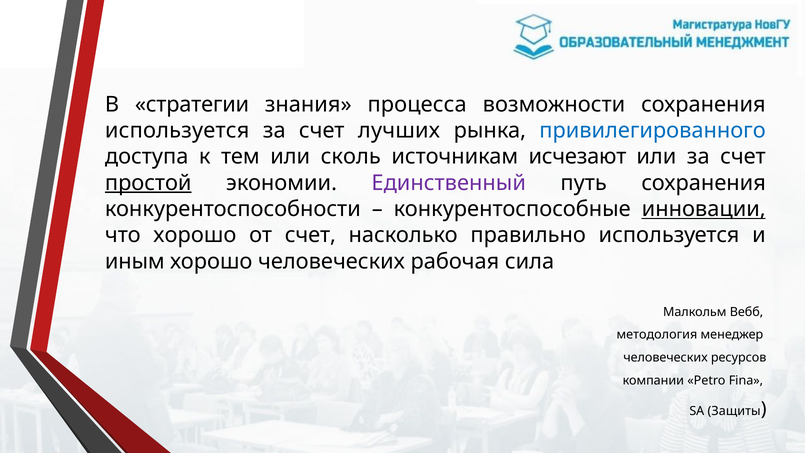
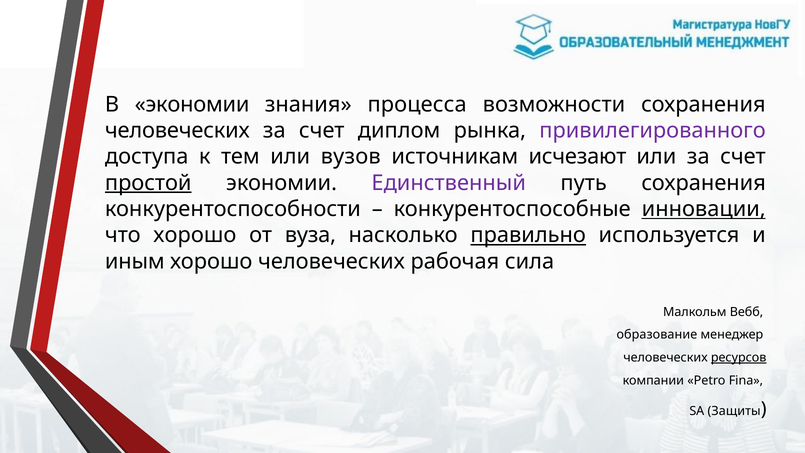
В стратегии: стратегии -> экономии
используется at (177, 131): используется -> человеческих
лучших: лучших -> диплом
привилегированного colour: blue -> purple
сколь: сколь -> вузов
от счет: счет -> вуза
правильно underline: none -> present
методология: методология -> образование
ресурсов underline: none -> present
